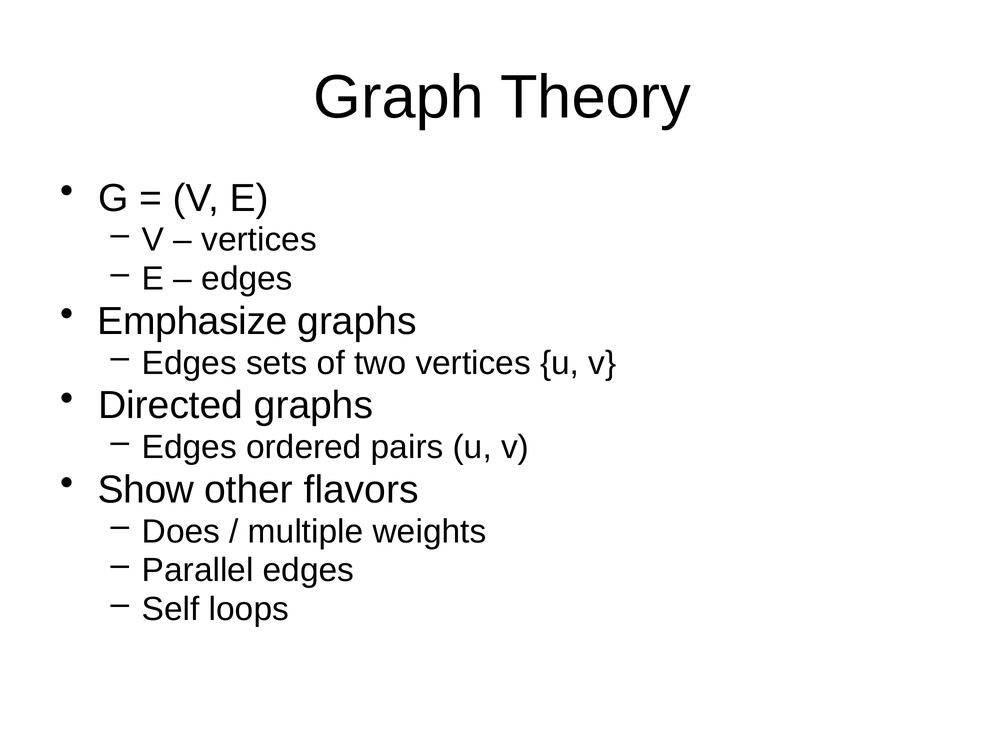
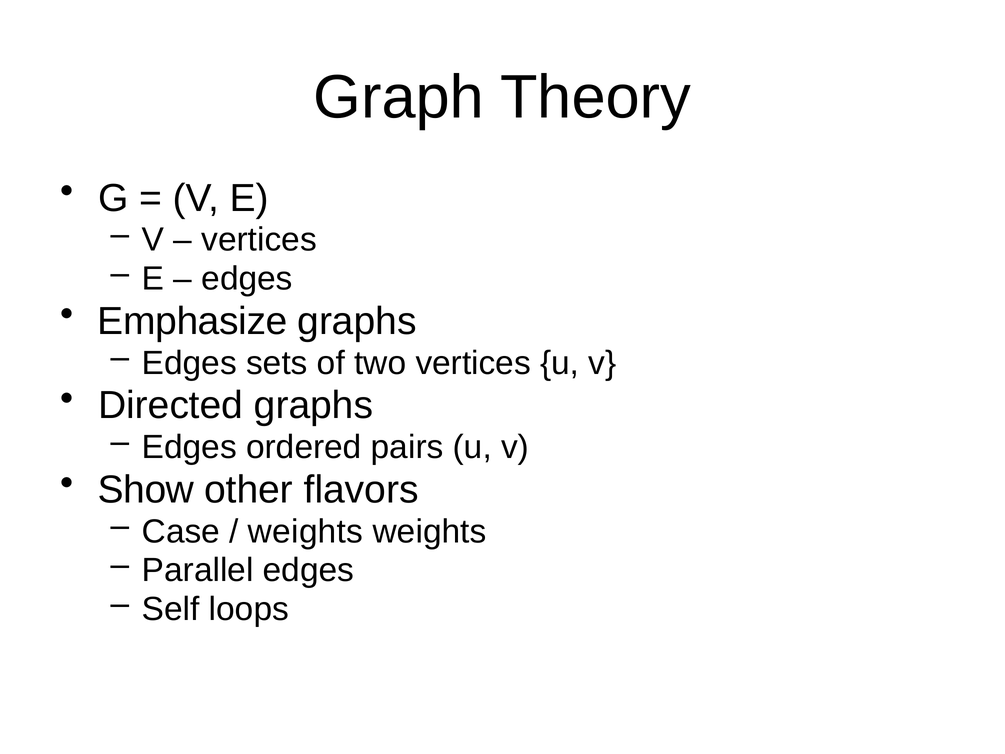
Does: Does -> Case
multiple at (306, 531): multiple -> weights
